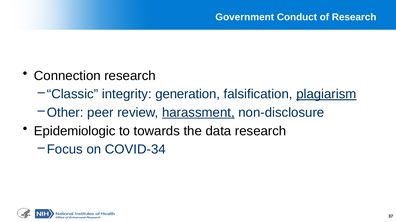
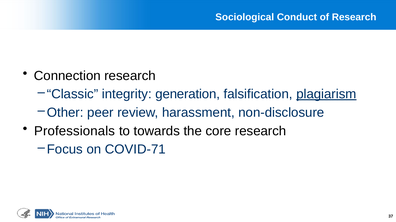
Government: Government -> Sociological
harassment underline: present -> none
Epidemiologic: Epidemiologic -> Professionals
data: data -> core
COVID-34: COVID-34 -> COVID-71
